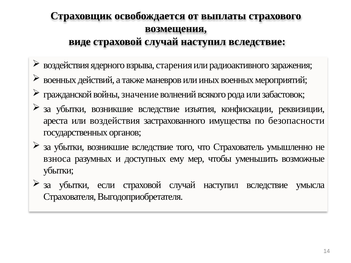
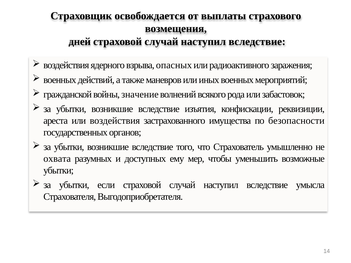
виде: виде -> дней
старения: старения -> опасных
взноса: взноса -> охвата
